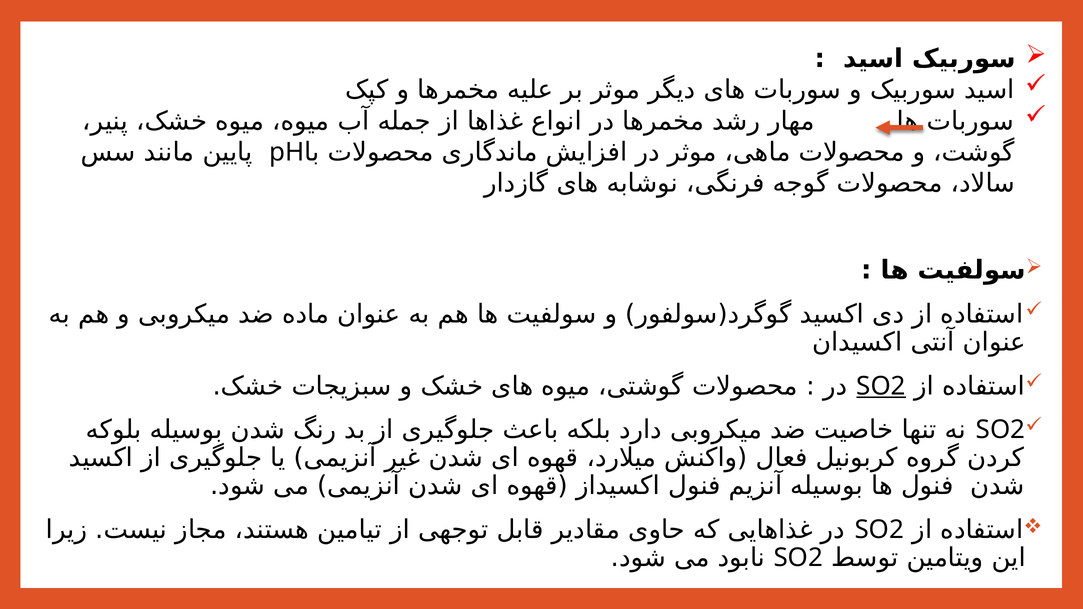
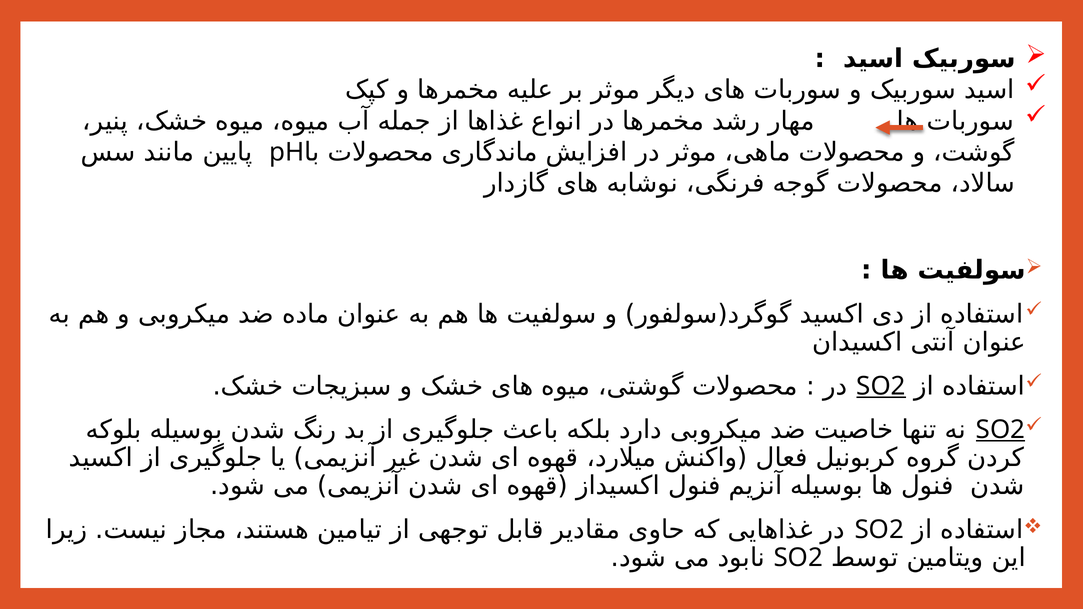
SO2 at (1001, 430) underline: none -> present
